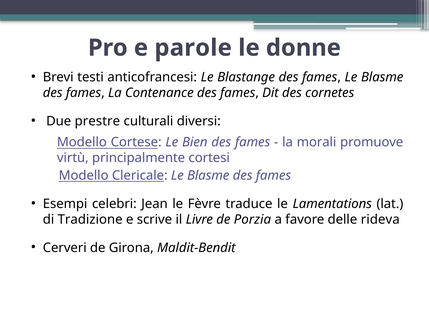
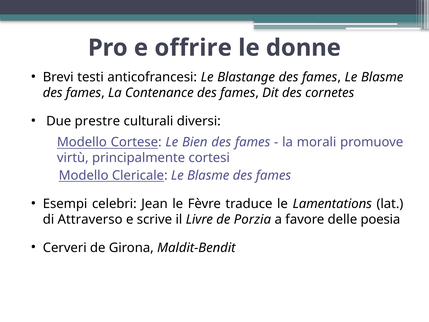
parole: parole -> offrire
Tradizione: Tradizione -> Attraverso
rideva: rideva -> poesia
